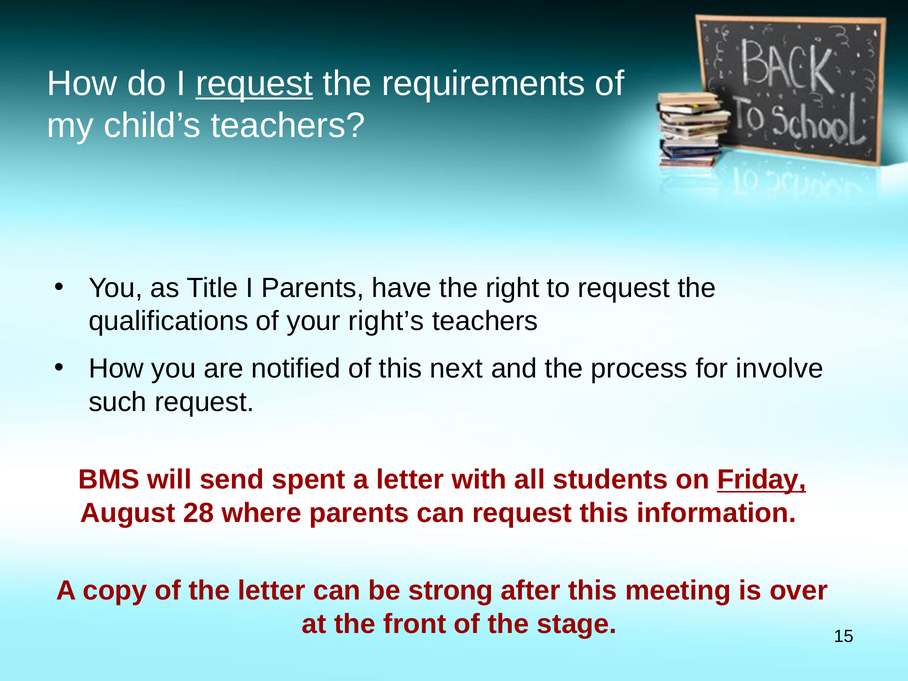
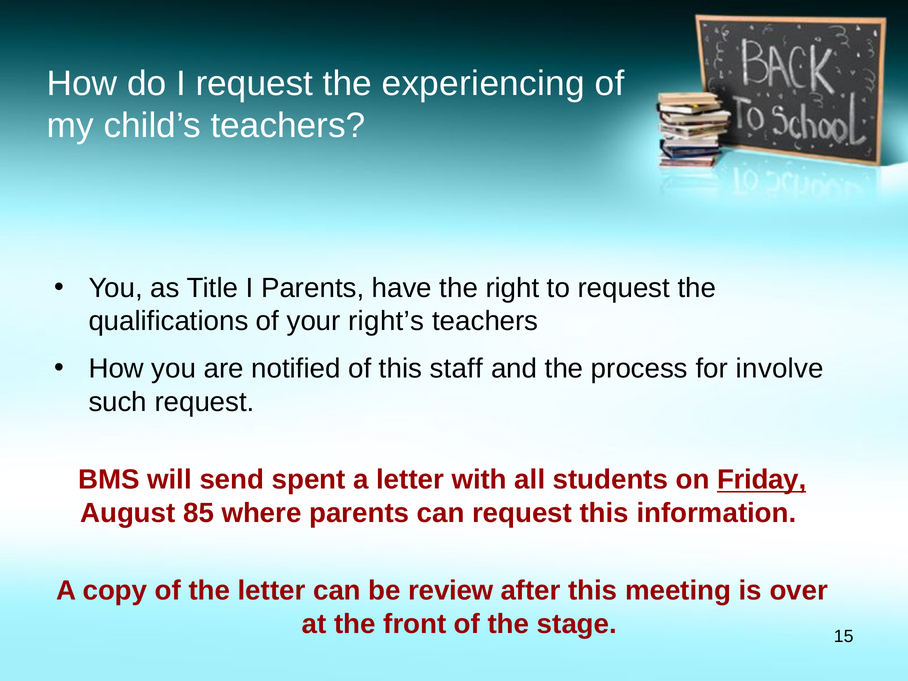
request at (254, 83) underline: present -> none
requirements: requirements -> experiencing
next: next -> staff
28: 28 -> 85
strong: strong -> review
